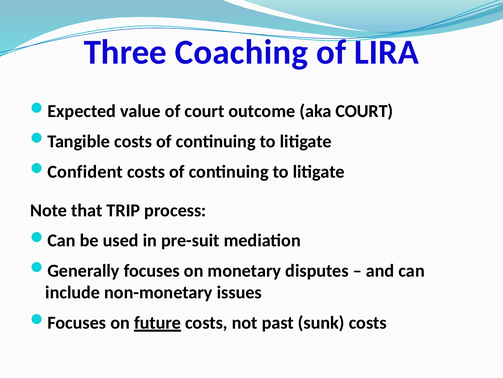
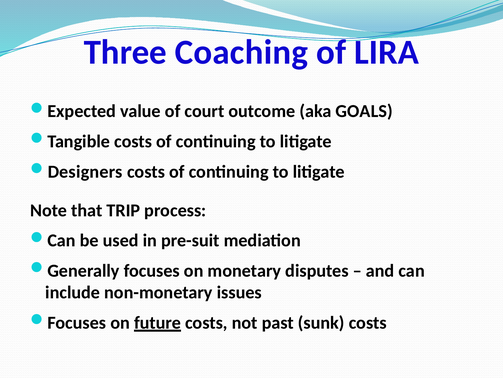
aka COURT: COURT -> GOALS
Confident: Confident -> Designers
